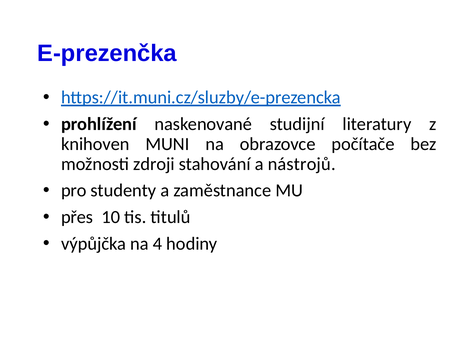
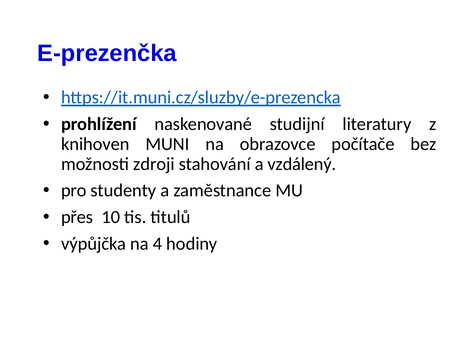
nástrojů: nástrojů -> vzdálený
